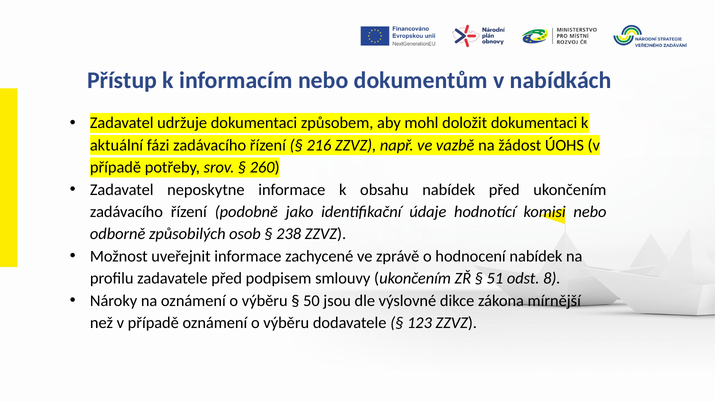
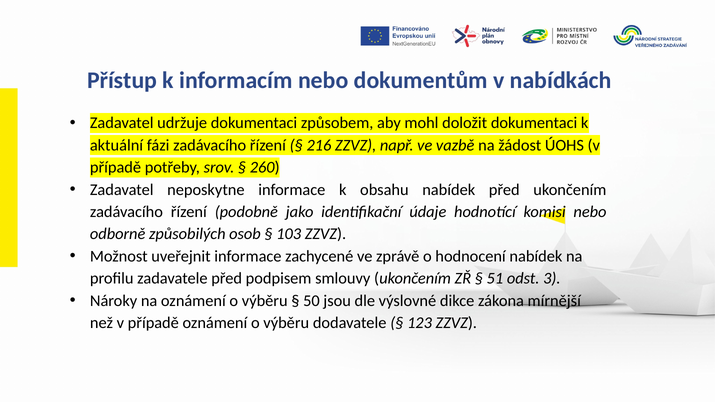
238: 238 -> 103
8: 8 -> 3
